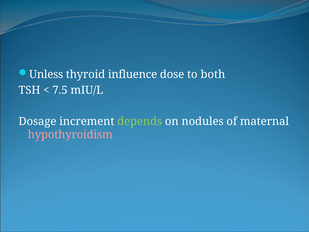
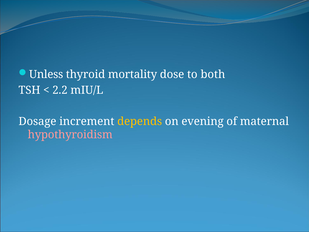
influence: influence -> mortality
7.5: 7.5 -> 2.2
depends colour: light green -> yellow
nodules: nodules -> evening
